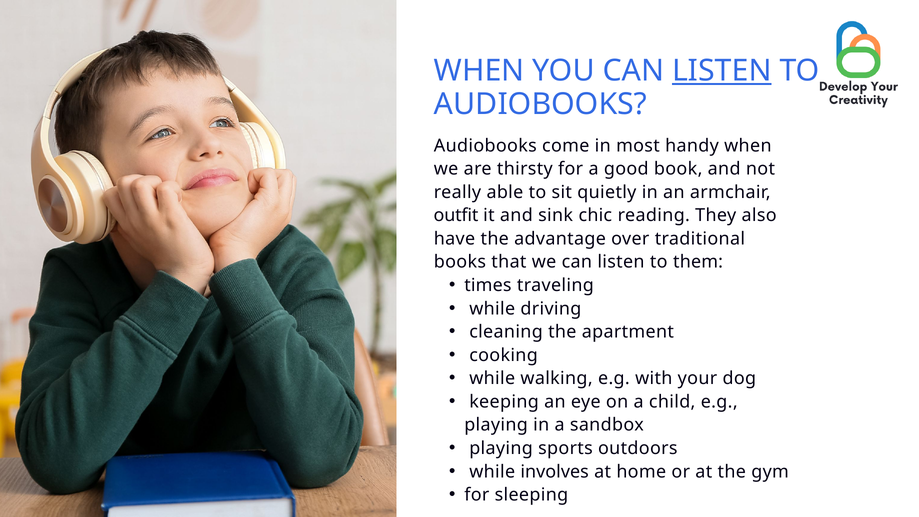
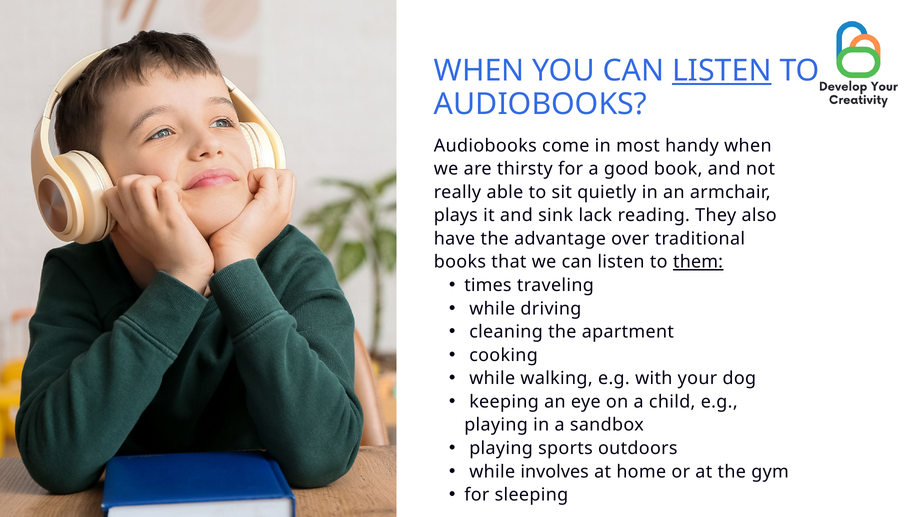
outfit: outfit -> plays
chic: chic -> lack
them underline: none -> present
